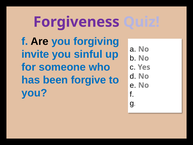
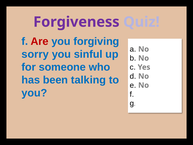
Are colour: black -> red
invite: invite -> sorry
forgive: forgive -> talking
